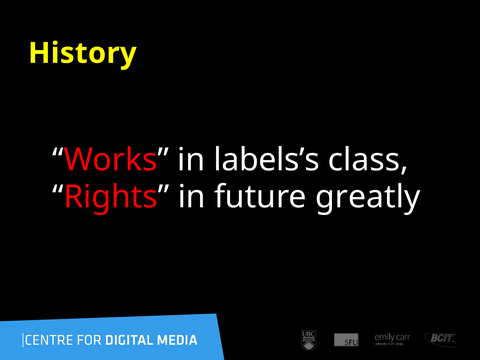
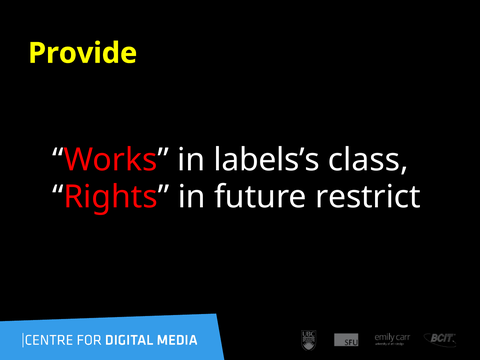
History: History -> Provide
greatly: greatly -> restrict
